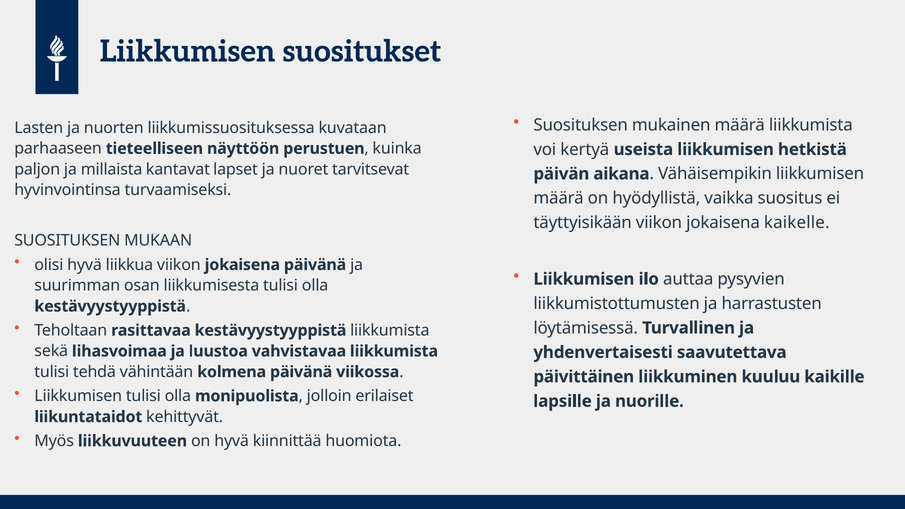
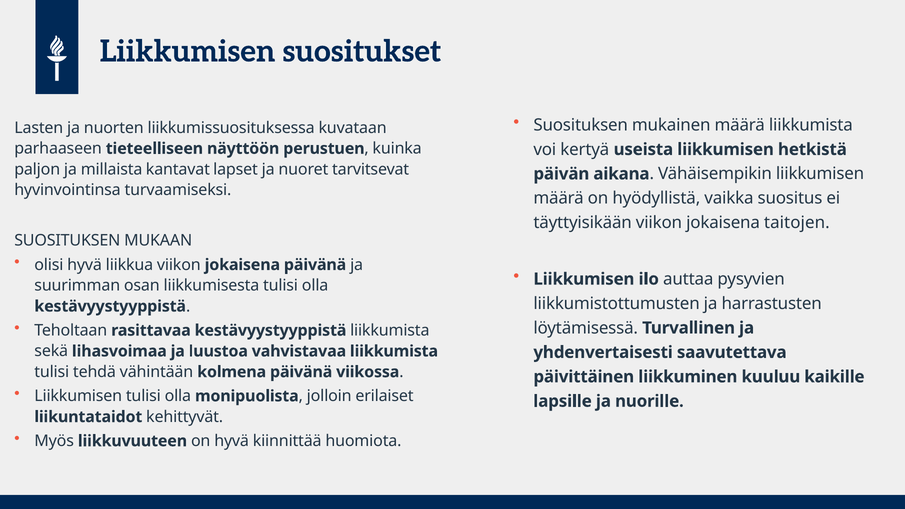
kaikelle: kaikelle -> taitojen
